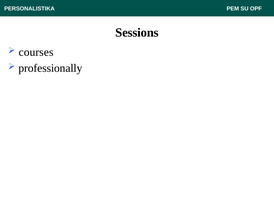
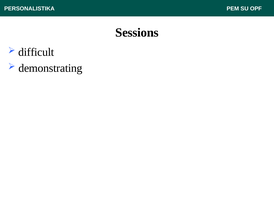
courses: courses -> difficult
professionally: professionally -> demonstrating
